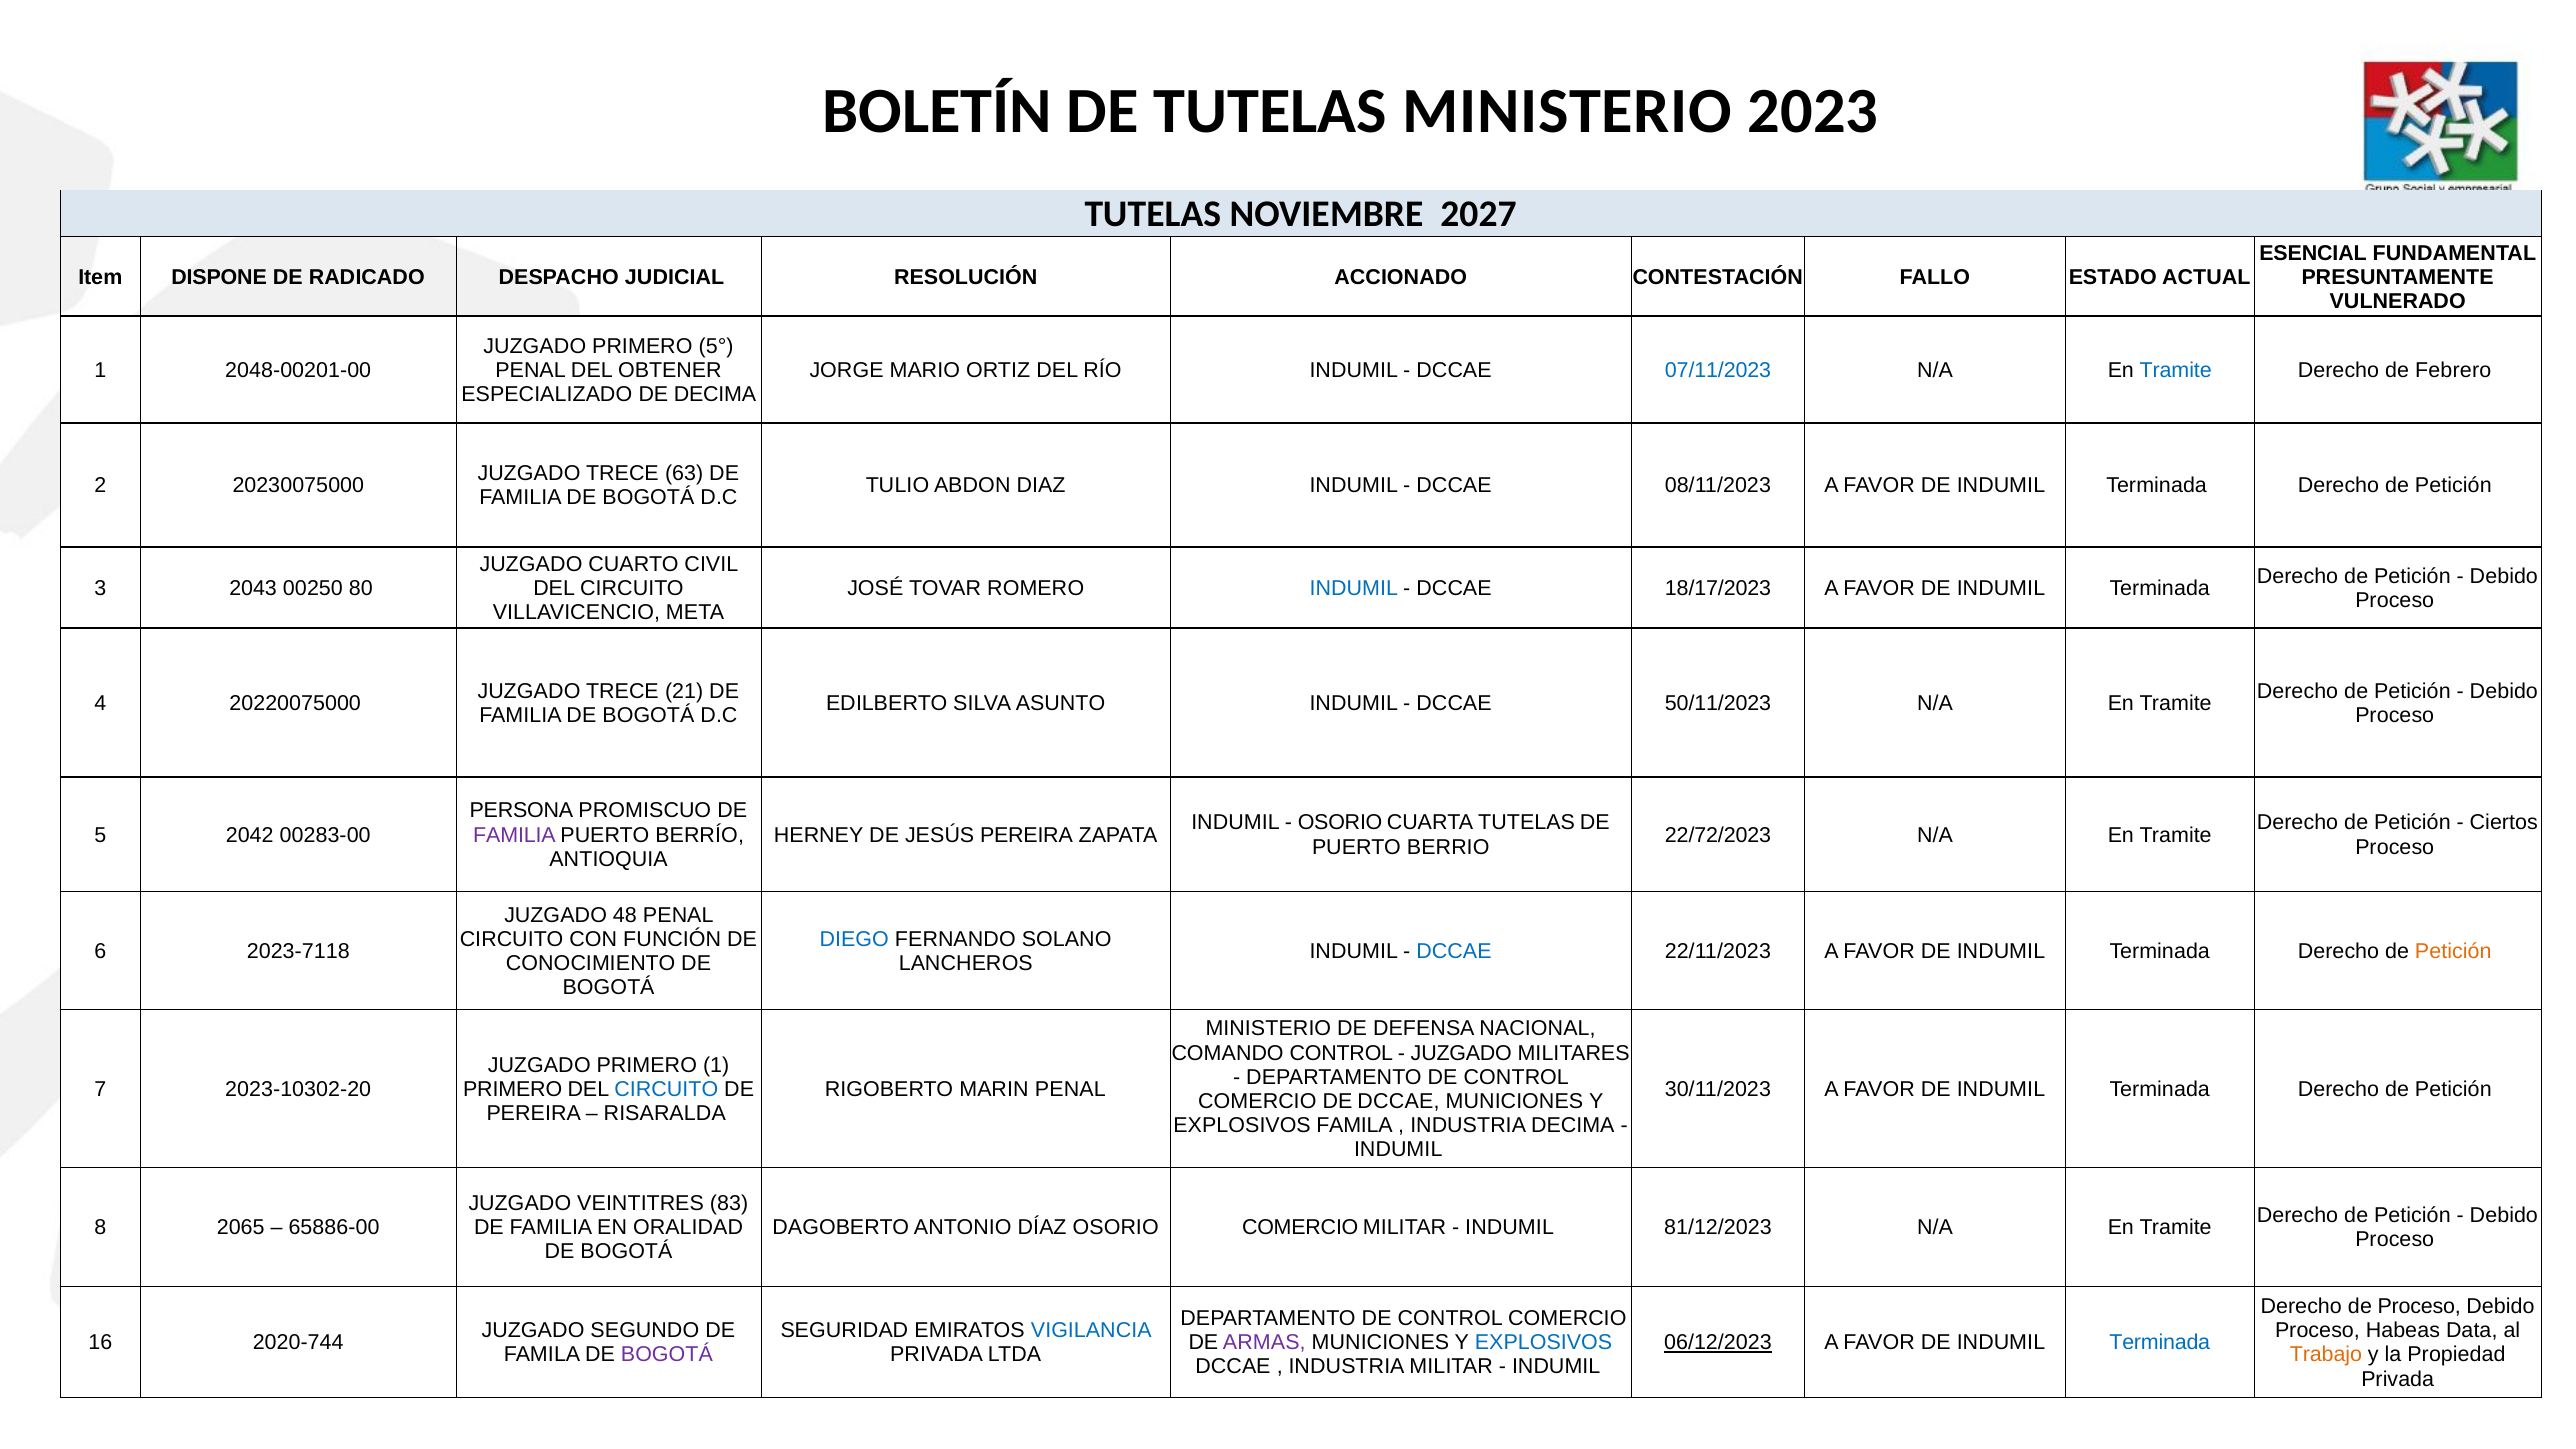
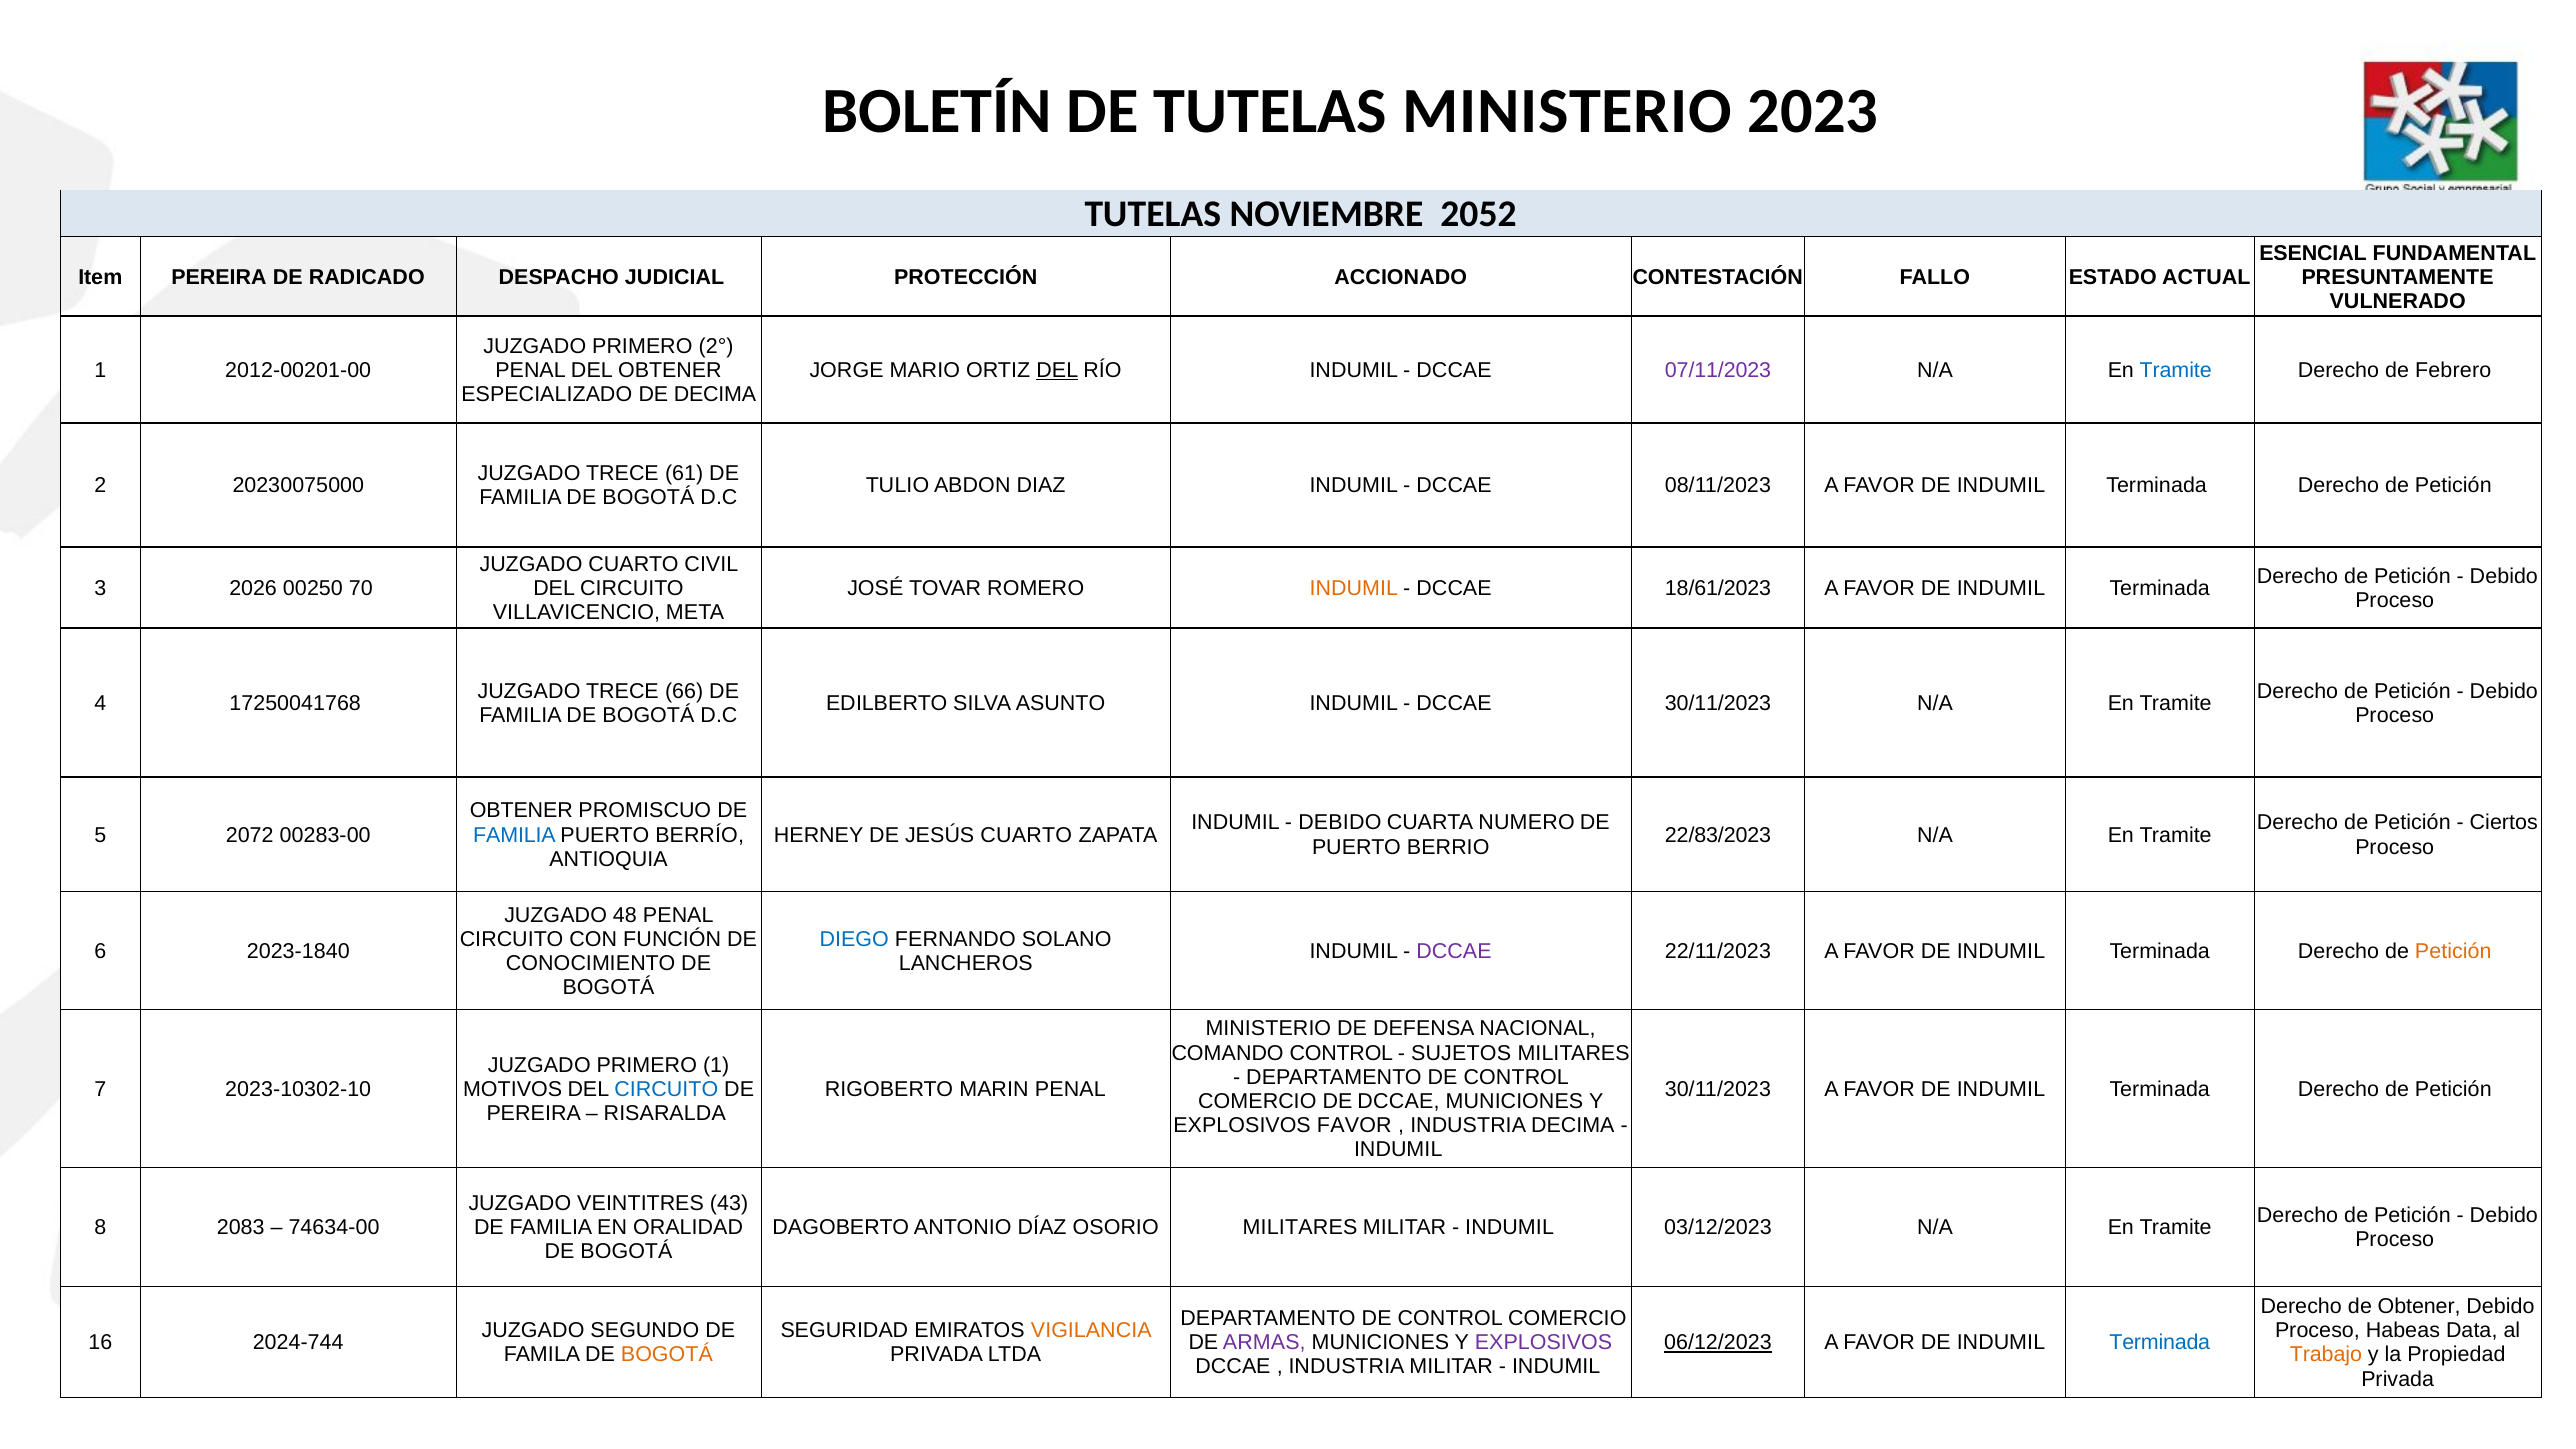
2027: 2027 -> 2052
Item DISPONE: DISPONE -> PEREIRA
RESOLUCIÓN: RESOLUCIÓN -> PROTECCIÓN
5°: 5° -> 2°
2048-00201-00: 2048-00201-00 -> 2012-00201-00
DEL at (1057, 370) underline: none -> present
07/11/2023 colour: blue -> purple
63: 63 -> 61
2043: 2043 -> 2026
80: 80 -> 70
INDUMIL at (1354, 588) colour: blue -> orange
18/17/2023: 18/17/2023 -> 18/61/2023
21: 21 -> 66
20220075000: 20220075000 -> 17250041768
DCCAE 50/11/2023: 50/11/2023 -> 30/11/2023
PERSONA at (521, 811): PERSONA -> OBTENER
OSORIO at (1340, 823): OSORIO -> DEBIDO
CUARTA TUTELAS: TUTELAS -> NUMERO
2042: 2042 -> 2072
FAMILIA at (514, 835) colour: purple -> blue
JESÚS PEREIRA: PEREIRA -> CUARTO
22/72/2023: 22/72/2023 -> 22/83/2023
2023-7118: 2023-7118 -> 2023-1840
DCCAE at (1454, 951) colour: blue -> purple
JUZGADO at (1461, 1053): JUZGADO -> SUJETOS
2023-10302-20: 2023-10302-20 -> 2023-10302-10
PRIMERO at (513, 1089): PRIMERO -> MOTIVOS
EXPLOSIVOS FAMILA: FAMILA -> FAVOR
83: 83 -> 43
2065: 2065 -> 2083
65886-00: 65886-00 -> 74634-00
OSORIO COMERCIO: COMERCIO -> MILITARES
81/12/2023: 81/12/2023 -> 03/12/2023
de Proceso: Proceso -> Obtener
VIGILANCIA colour: blue -> orange
2020-744: 2020-744 -> 2024-744
EXPLOSIVOS at (1544, 1343) colour: blue -> purple
BOGOTÁ at (667, 1355) colour: purple -> orange
